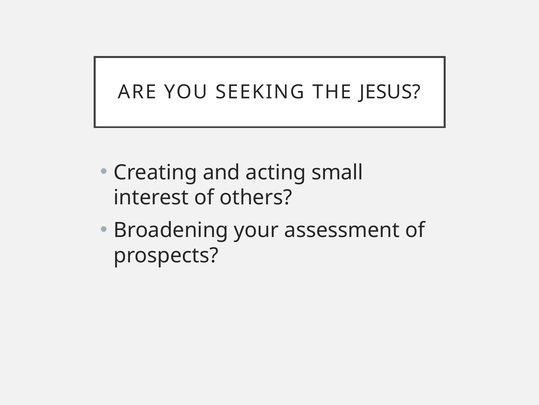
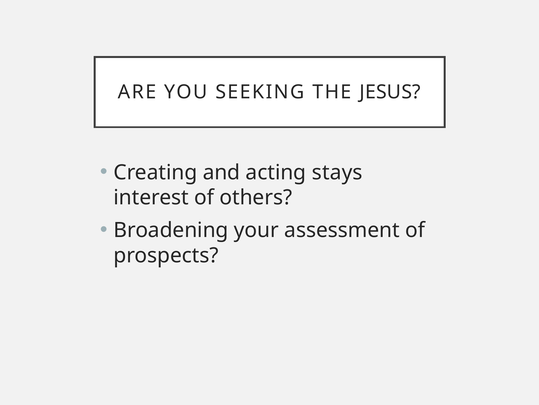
small: small -> stays
